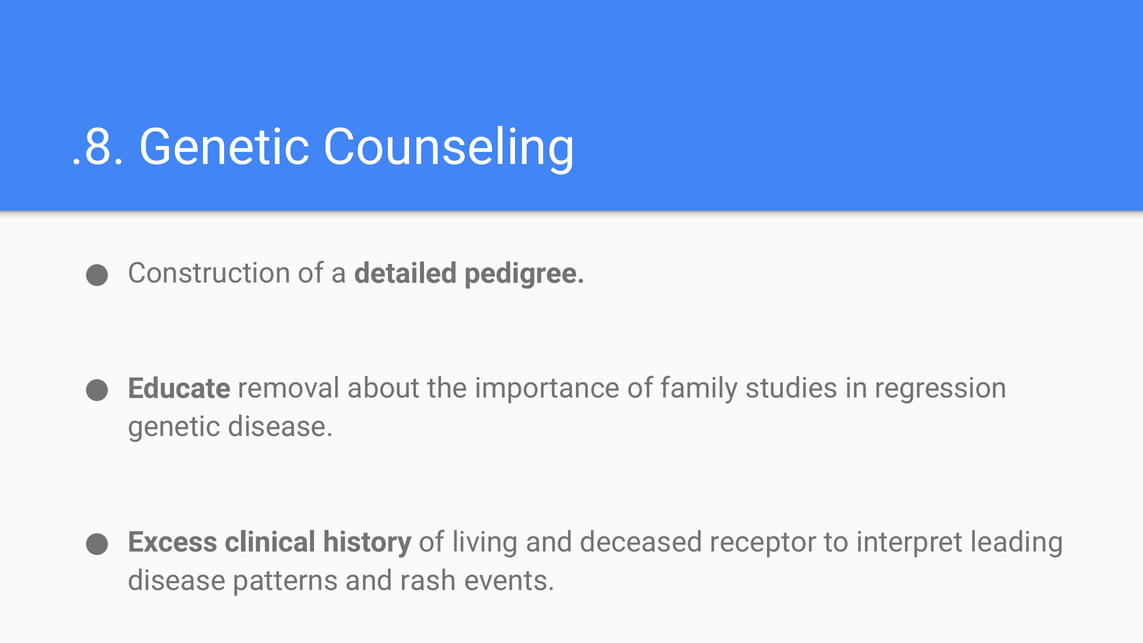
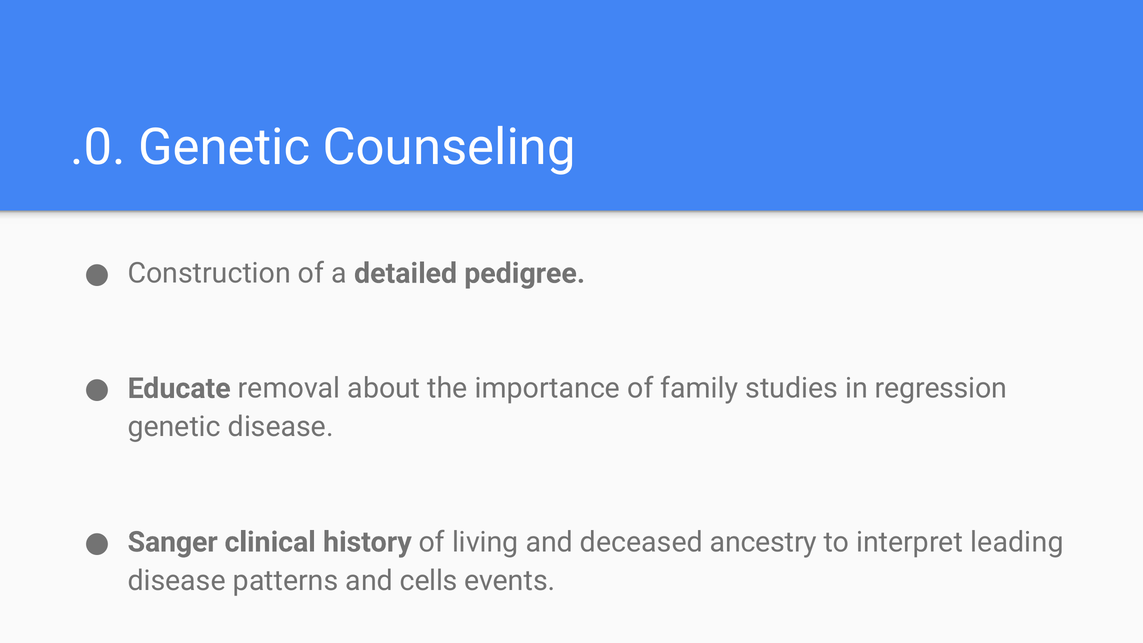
.8: .8 -> .0
Excess: Excess -> Sanger
receptor: receptor -> ancestry
rash: rash -> cells
